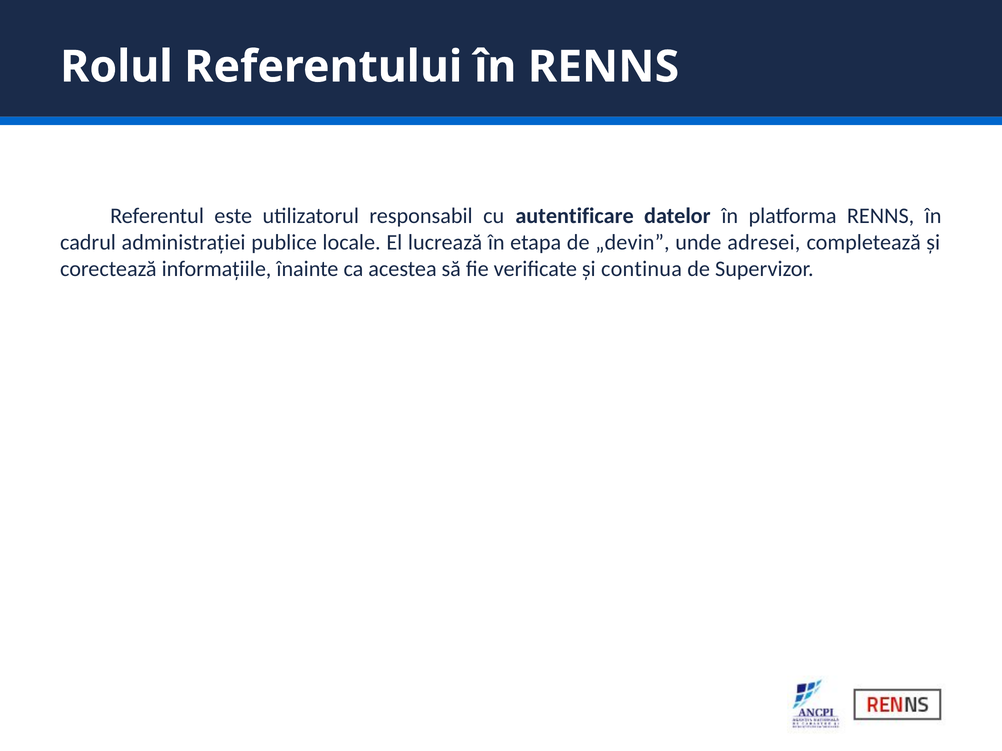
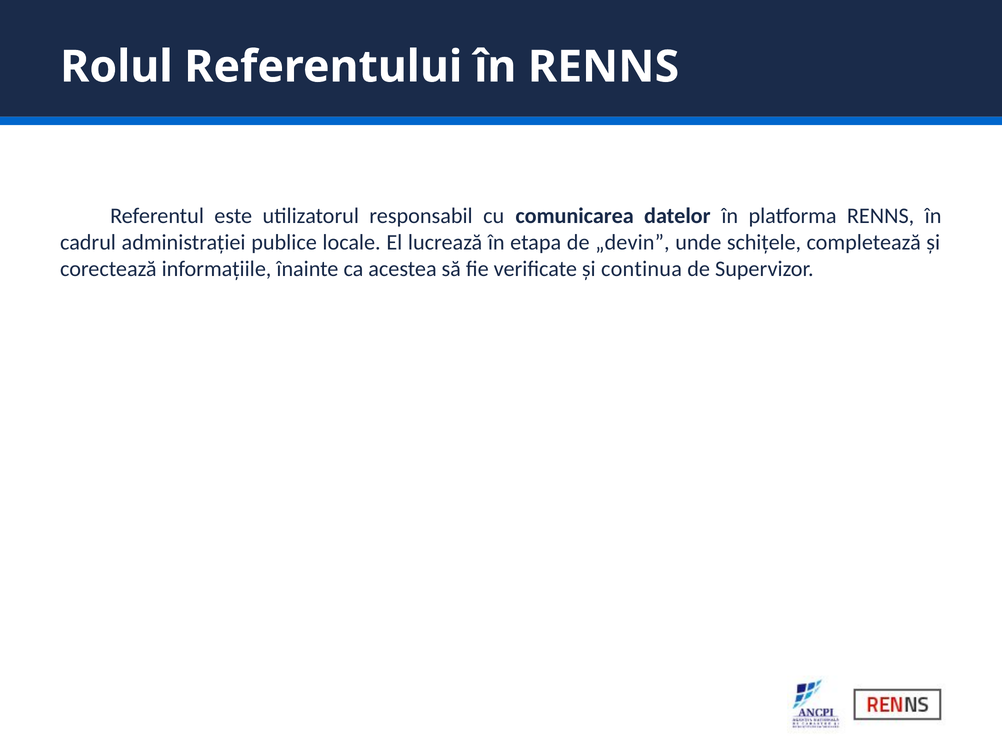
autentificare: autentificare -> comunicarea
adresei: adresei -> schițele
